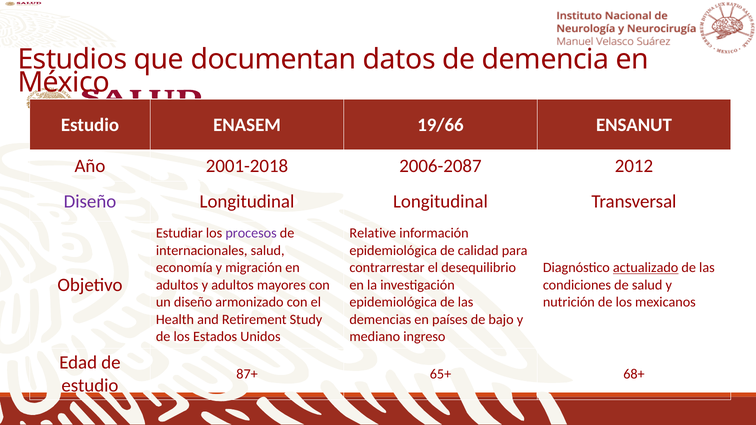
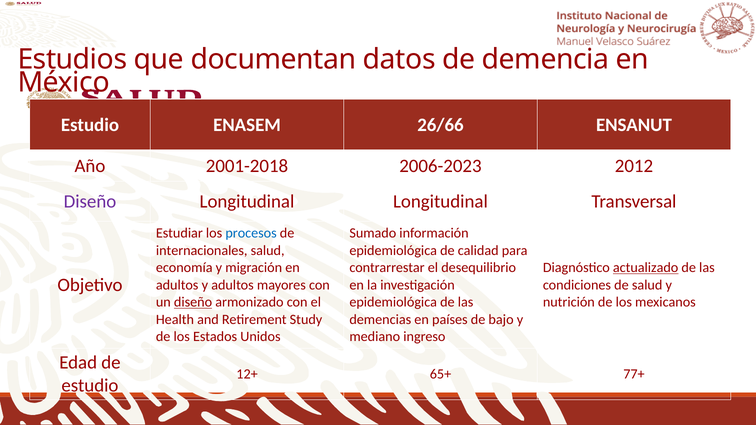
19/66: 19/66 -> 26/66
2006-2087: 2006-2087 -> 2006-2023
procesos colour: purple -> blue
Relative: Relative -> Sumado
diseño at (193, 302) underline: none -> present
87+: 87+ -> 12+
68+: 68+ -> 77+
